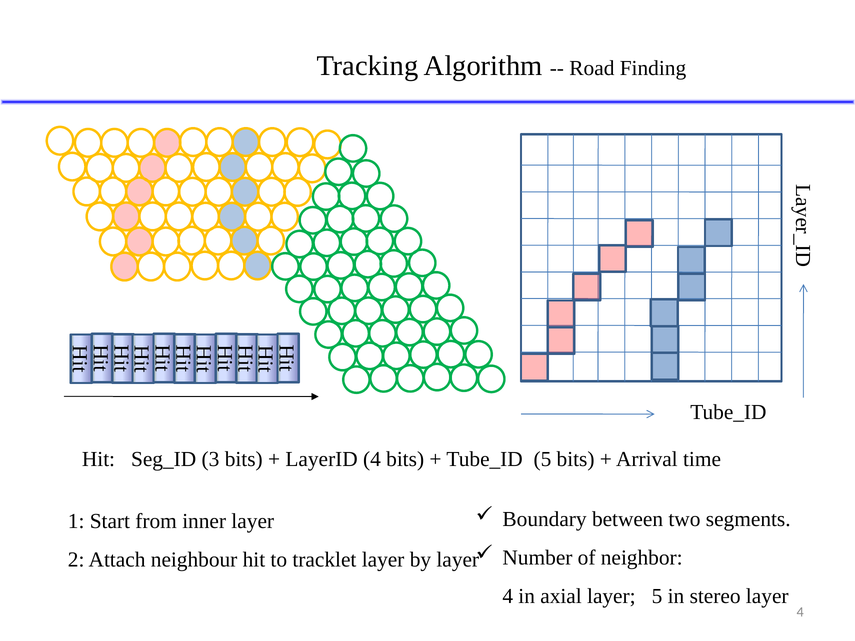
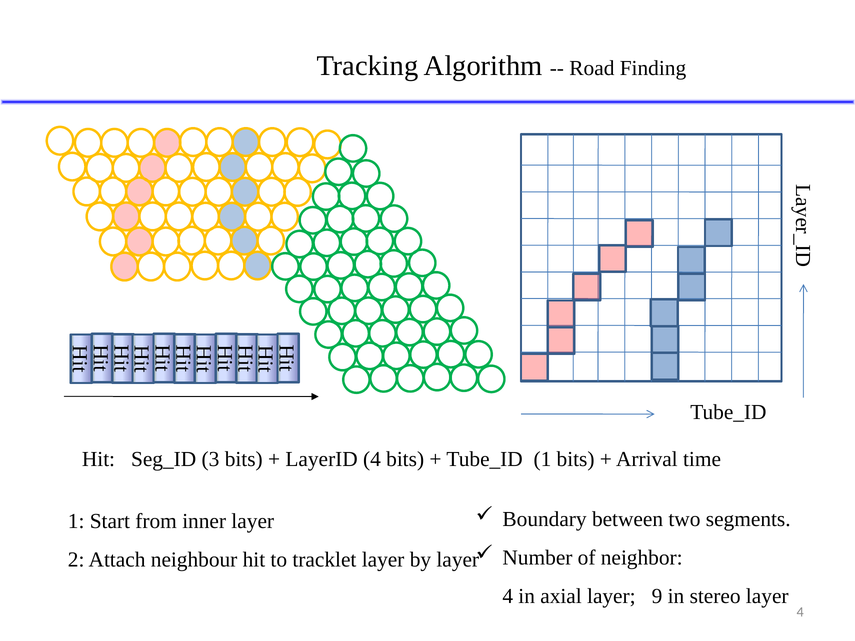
Tube_ID 5: 5 -> 1
layer 5: 5 -> 9
